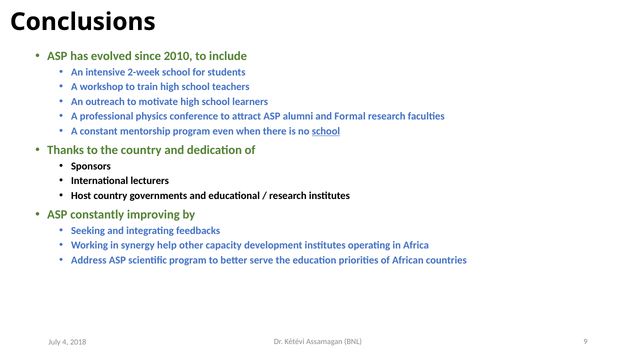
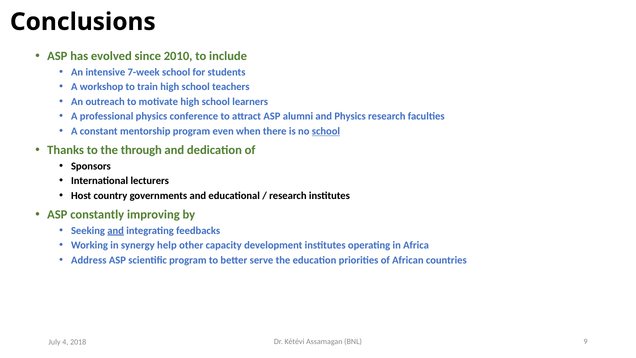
2-week: 2-week -> 7-week
and Formal: Formal -> Physics
the country: country -> through
and at (116, 230) underline: none -> present
